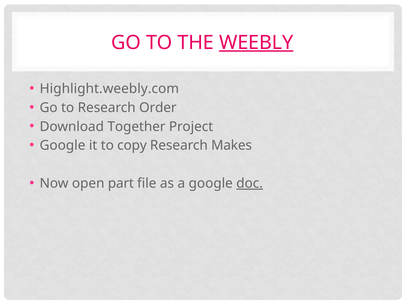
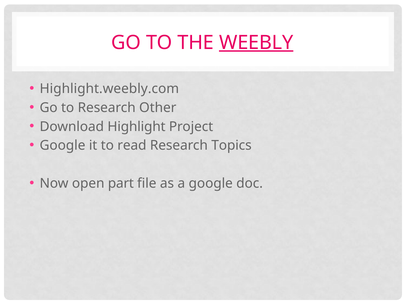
Order: Order -> Other
Together: Together -> Highlight
copy: copy -> read
Makes: Makes -> Topics
doc underline: present -> none
